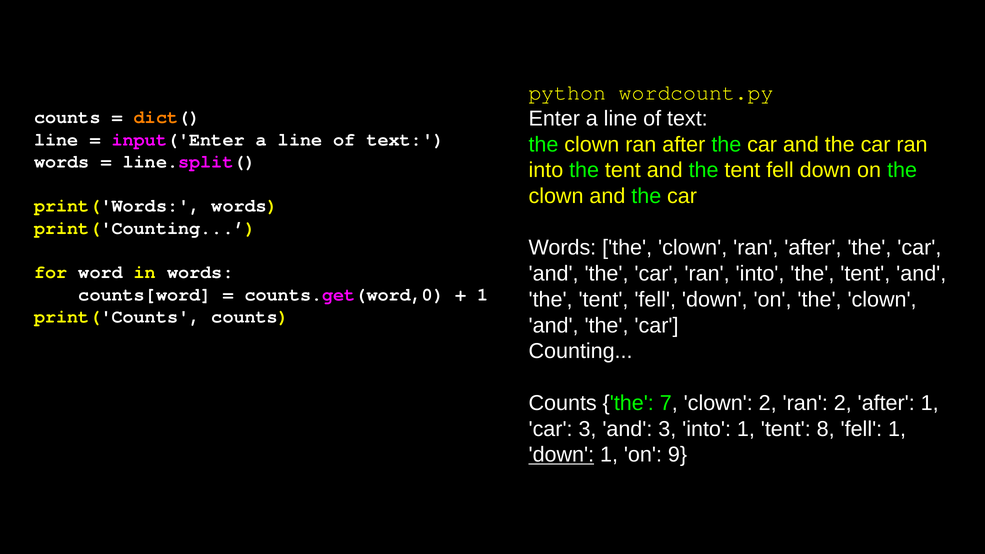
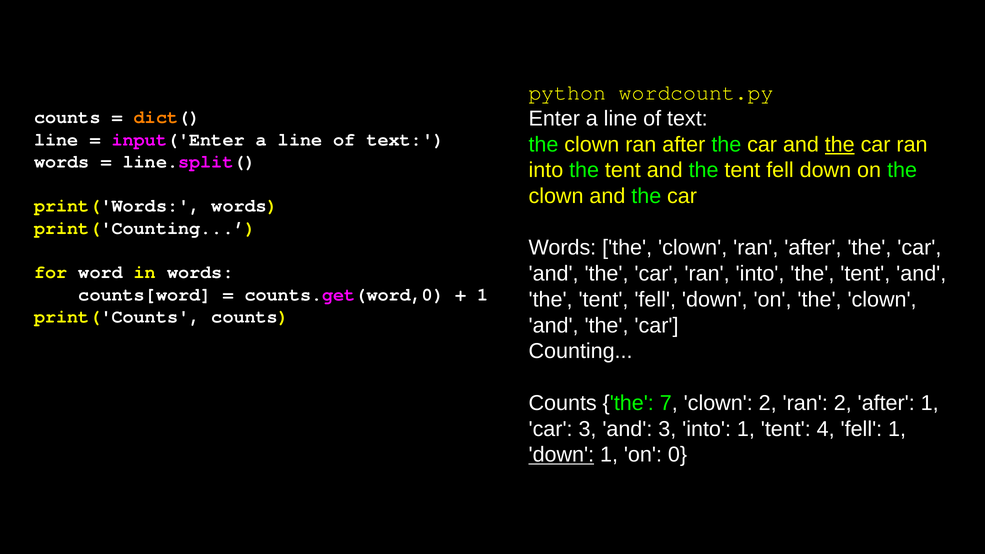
the at (840, 144) underline: none -> present
8: 8 -> 4
9: 9 -> 0
